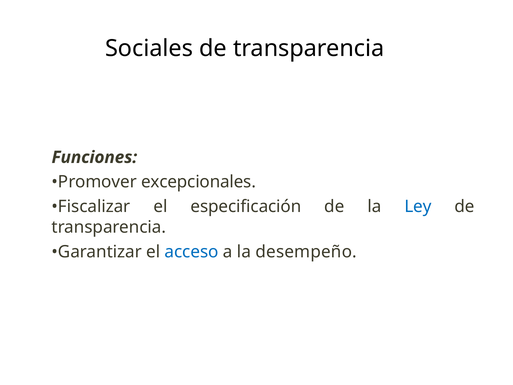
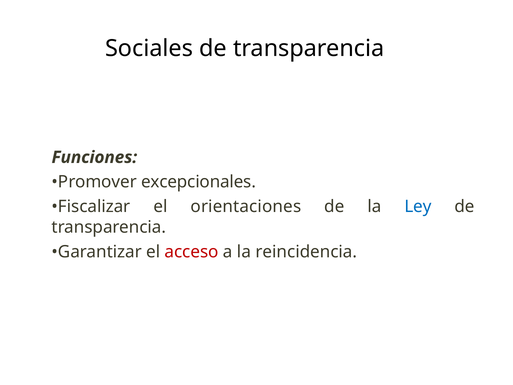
especificación: especificación -> orientaciones
acceso colour: blue -> red
desempeño: desempeño -> reincidencia
